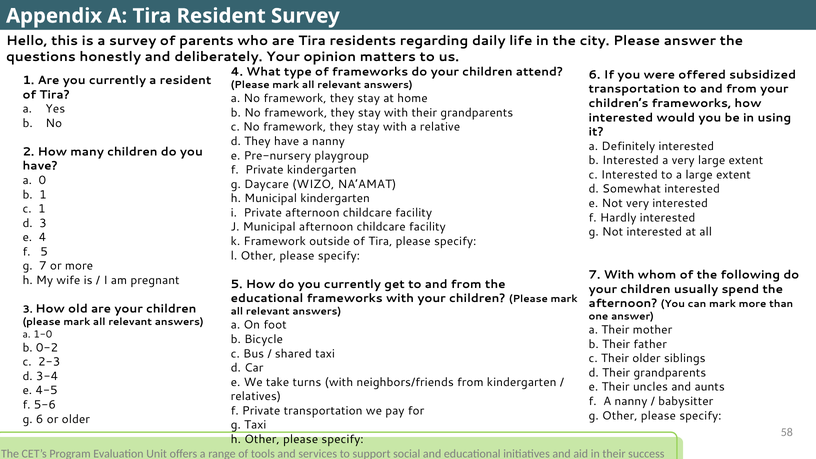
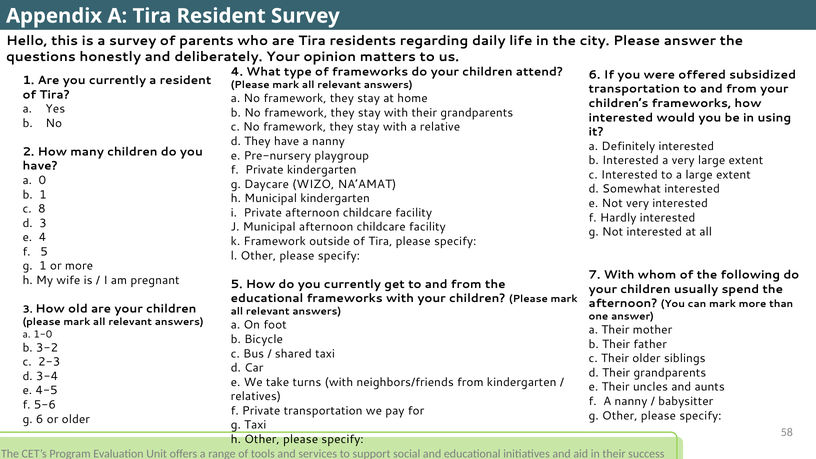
c 1: 1 -> 8
g 7: 7 -> 1
0-2: 0-2 -> 3-2
